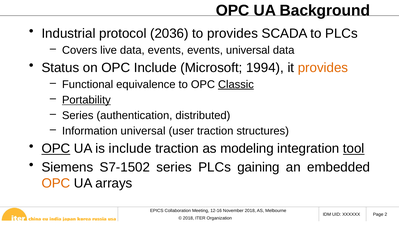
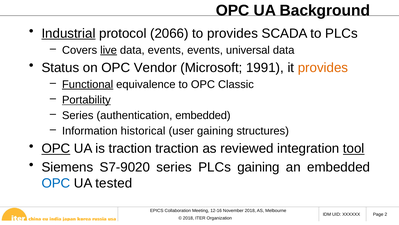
Industrial underline: none -> present
2036: 2036 -> 2066
live underline: none -> present
OPC Include: Include -> Vendor
1994: 1994 -> 1991
Functional underline: none -> present
Classic underline: present -> none
authentication distributed: distributed -> embedded
Information universal: universal -> historical
user traction: traction -> gaining
is include: include -> traction
modeling: modeling -> reviewed
S7-1502: S7-1502 -> S7-9020
OPC at (56, 183) colour: orange -> blue
arrays: arrays -> tested
